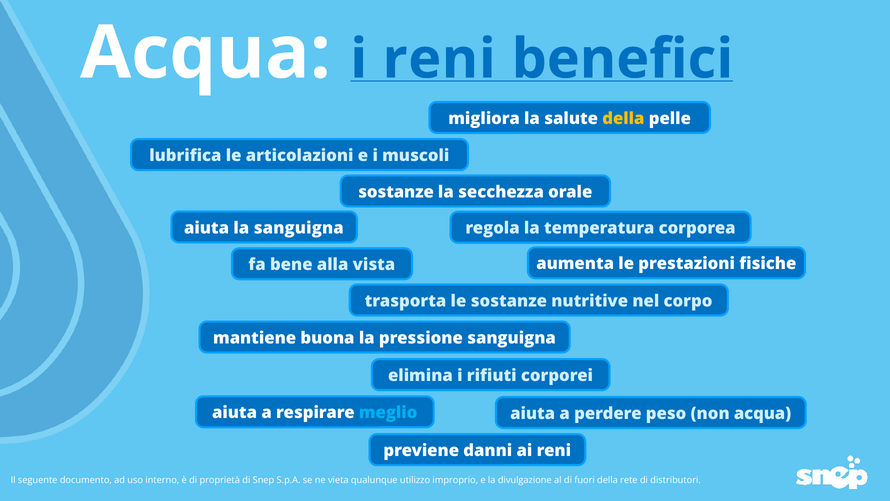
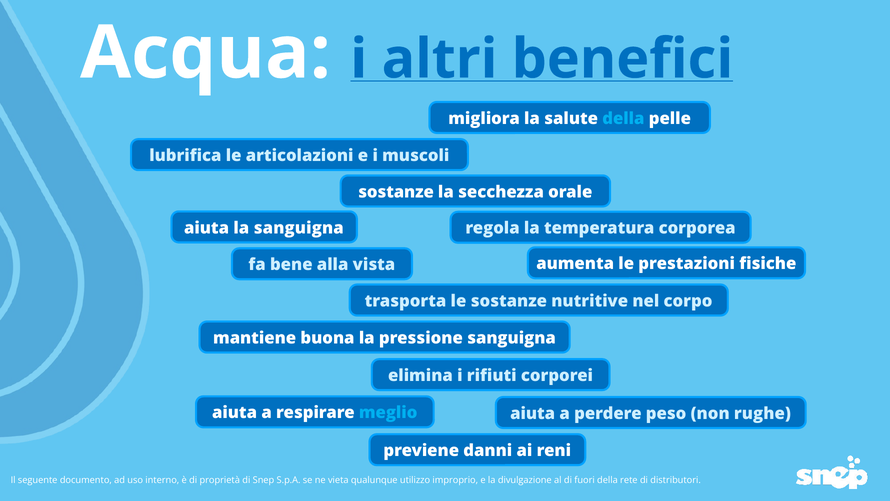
i reni: reni -> altri
della at (623, 119) colour: yellow -> light blue
non acqua: acqua -> rughe
